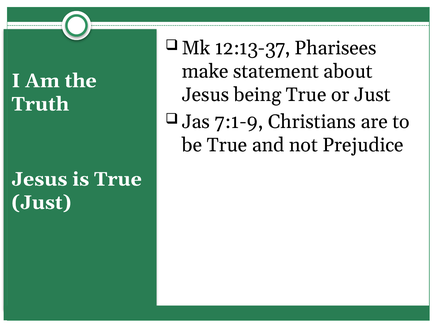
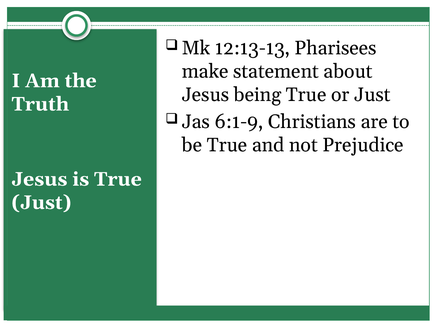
12:13-37: 12:13-37 -> 12:13-13
7:1-9: 7:1-9 -> 6:1-9
